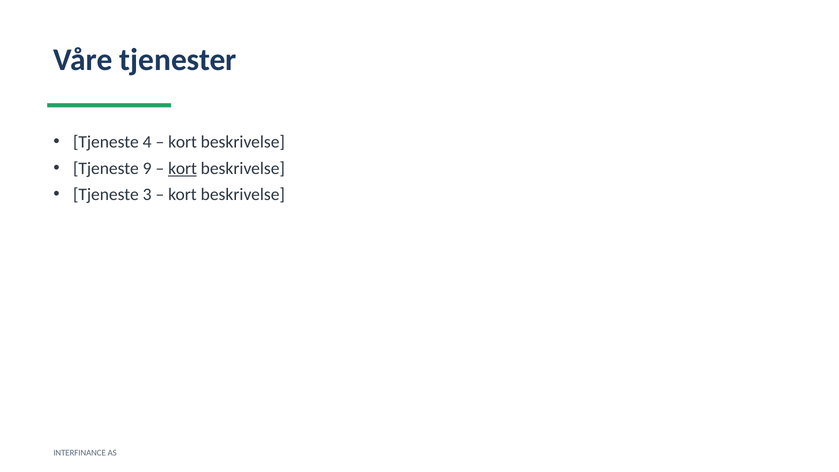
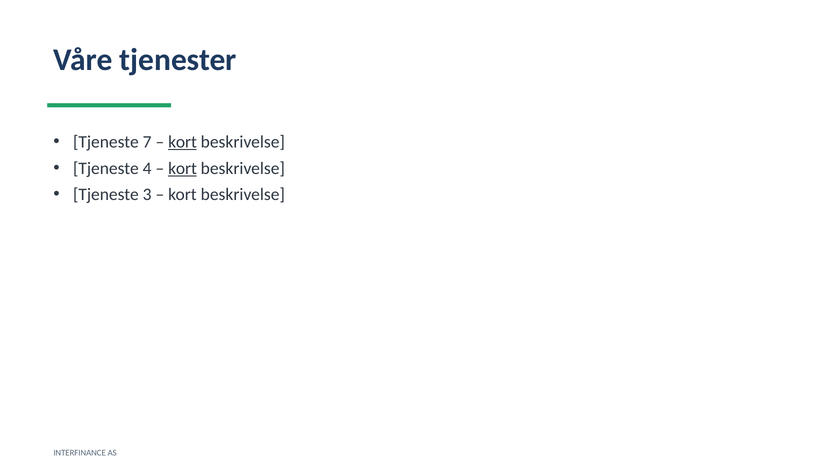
4: 4 -> 7
kort at (183, 142) underline: none -> present
9: 9 -> 4
